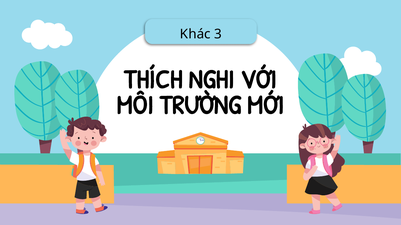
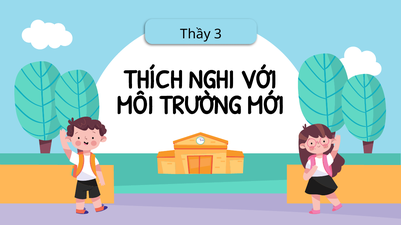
Khác: Khác -> Thầy
